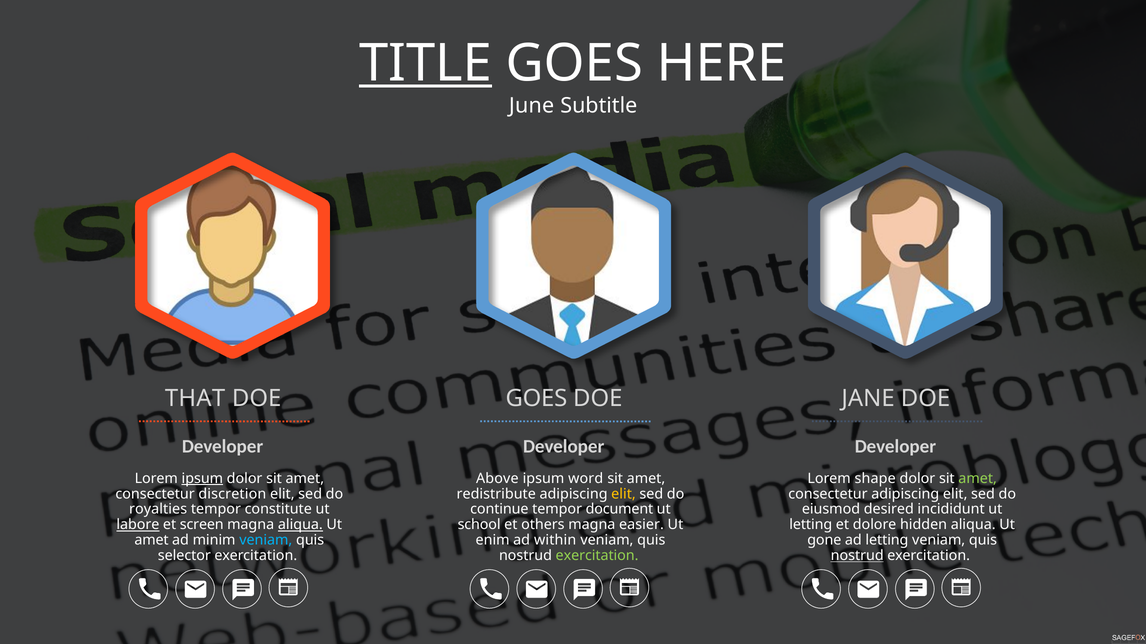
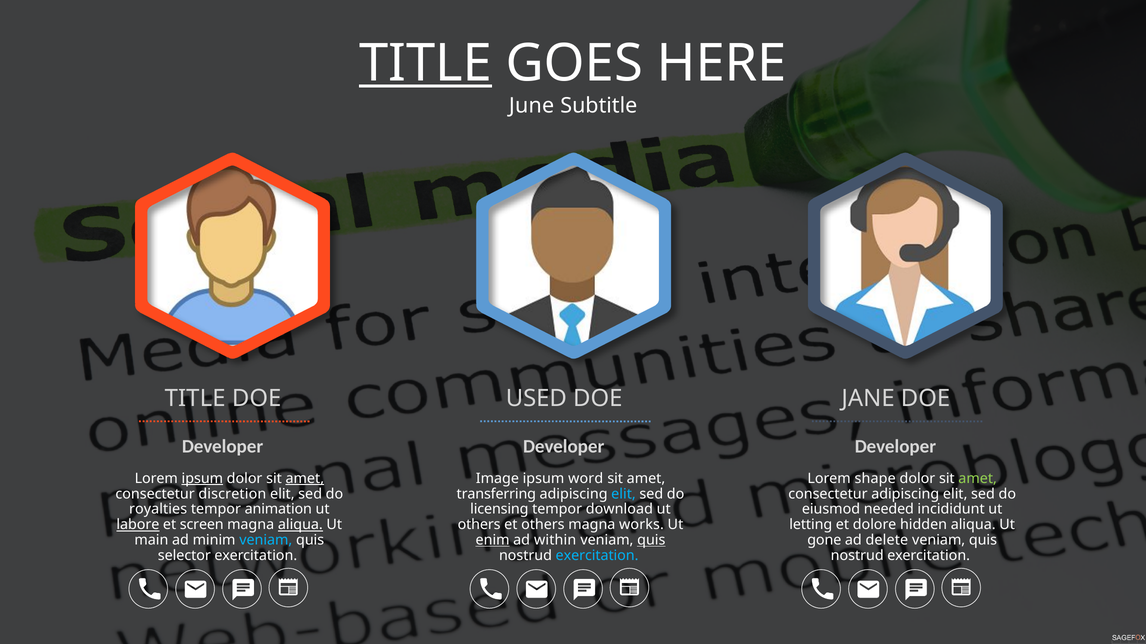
THAT at (195, 399): THAT -> TITLE
GOES at (536, 399): GOES -> USED
amet at (305, 479) underline: none -> present
Above: Above -> Image
redistribute: redistribute -> transferring
elit at (624, 494) colour: yellow -> light blue
constitute: constitute -> animation
continue: continue -> licensing
document: document -> download
desired: desired -> needed
school at (479, 525): school -> others
easier: easier -> works
amet at (152, 541): amet -> main
enim underline: none -> present
quis at (651, 541) underline: none -> present
ad letting: letting -> delete
exercitation at (597, 556) colour: light green -> light blue
nostrud at (857, 556) underline: present -> none
